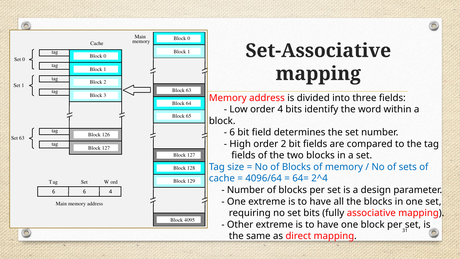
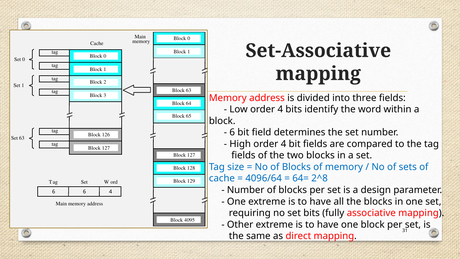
High order 2: 2 -> 4
2^4: 2^4 -> 2^8
